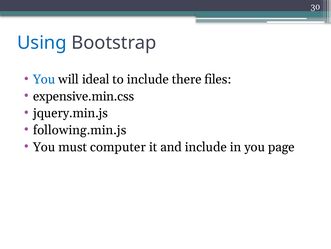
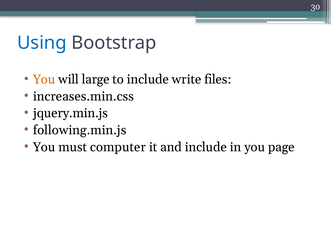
You at (44, 79) colour: blue -> orange
ideal: ideal -> large
there: there -> write
expensive.min.css: expensive.min.css -> increases.min.css
